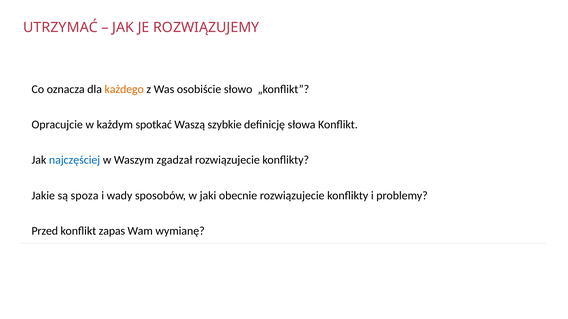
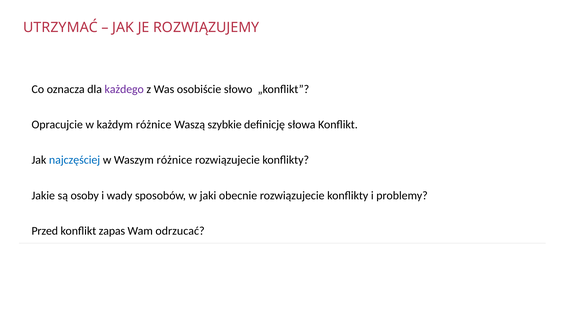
każdego colour: orange -> purple
każdym spotkać: spotkać -> różnice
Waszym zgadzał: zgadzał -> różnice
spoza: spoza -> osoby
wymianę: wymianę -> odrzucać
